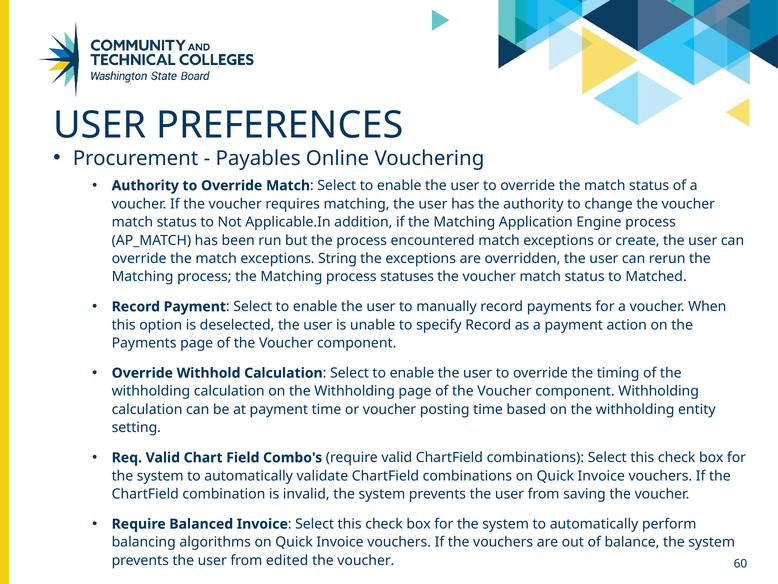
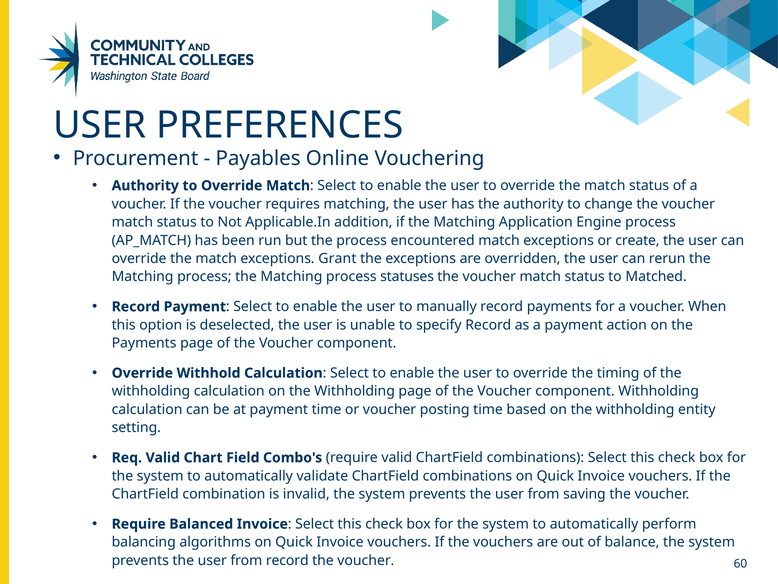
String: String -> Grant
from edited: edited -> record
